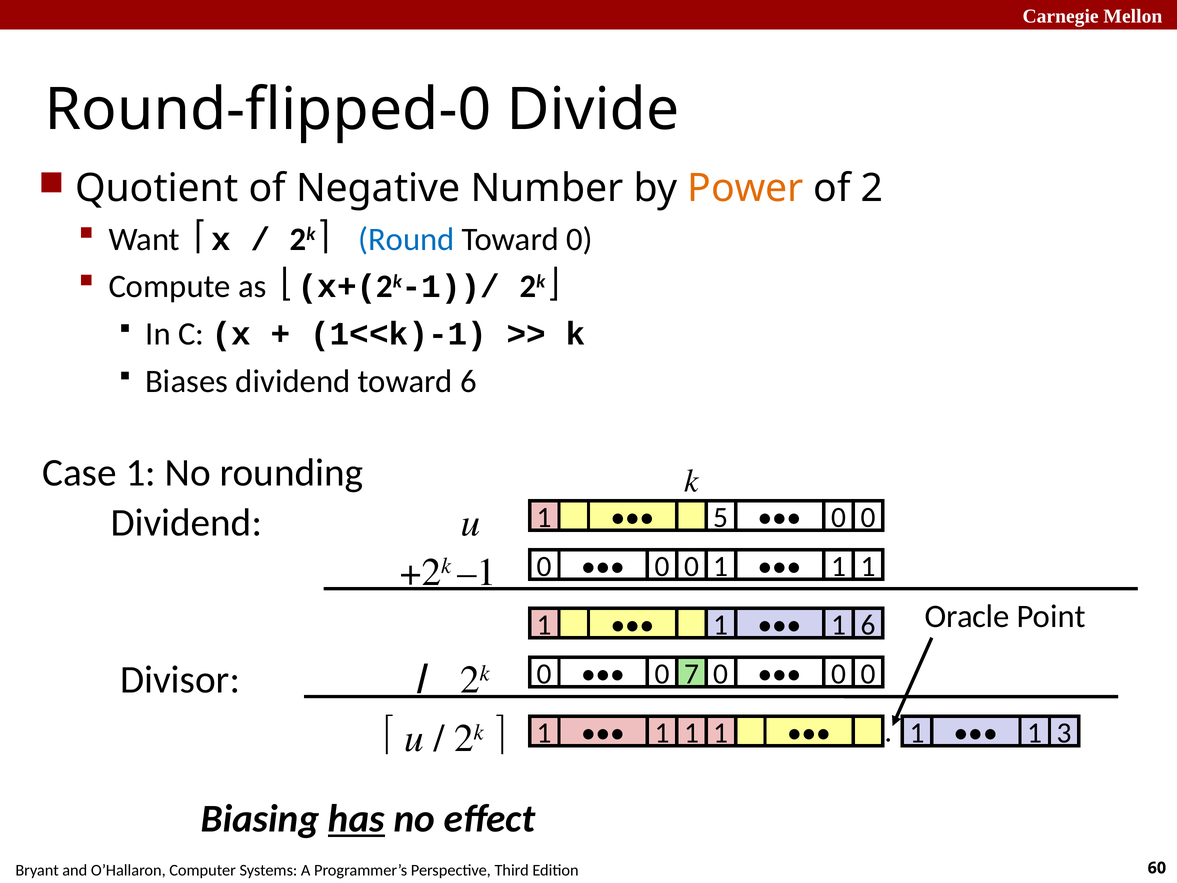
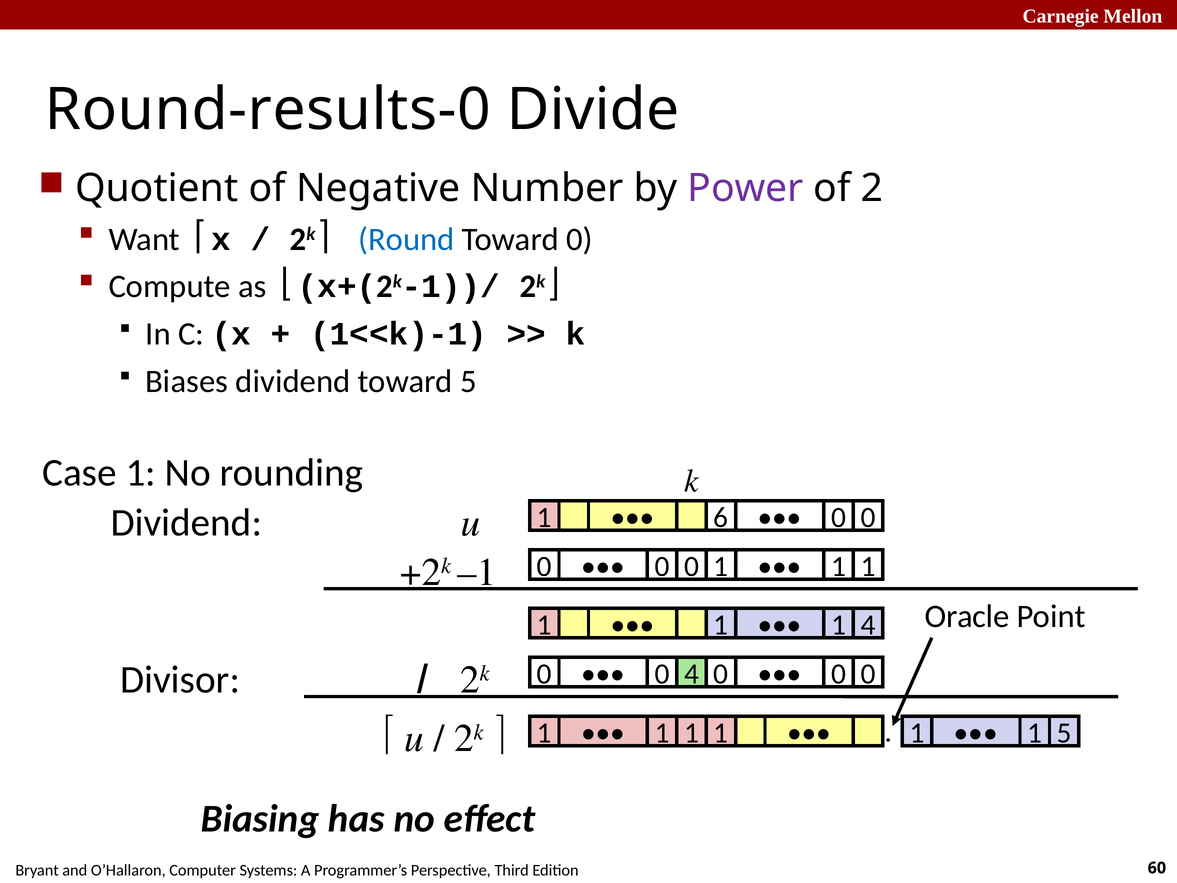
Round-flipped-0: Round-flipped-0 -> Round-results-0
Power colour: orange -> purple
toward 6: 6 -> 5
5: 5 -> 6
1 6: 6 -> 4
0 7: 7 -> 4
1 3: 3 -> 5
has underline: present -> none
